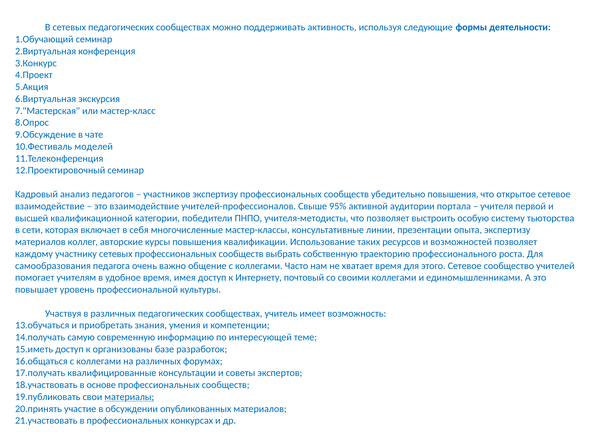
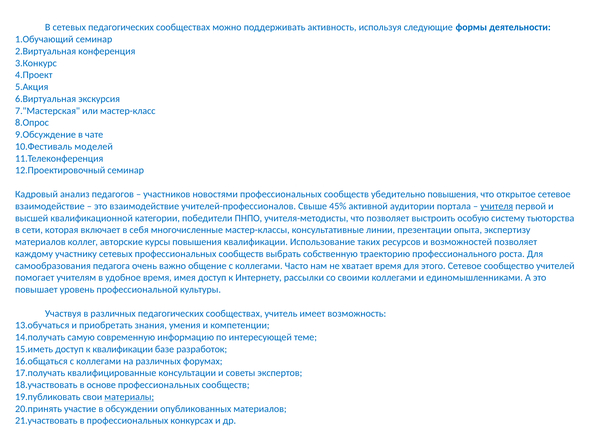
участников экспертизу: экспертизу -> новостями
95%: 95% -> 45%
учителя underline: none -> present
почтовый: почтовый -> рассылки
к организованы: организованы -> квалификации
